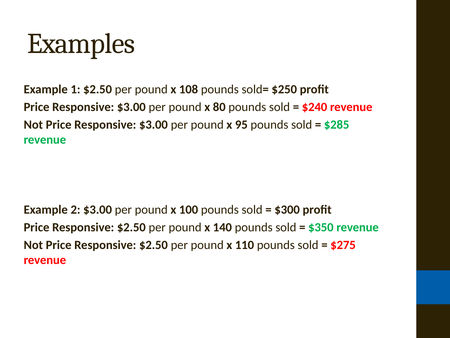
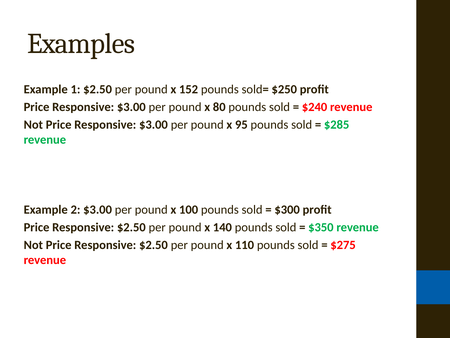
108: 108 -> 152
